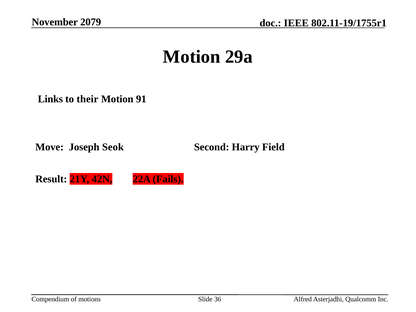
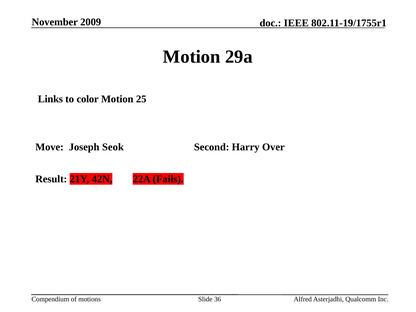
2079: 2079 -> 2009
their: their -> color
91: 91 -> 25
Field: Field -> Over
